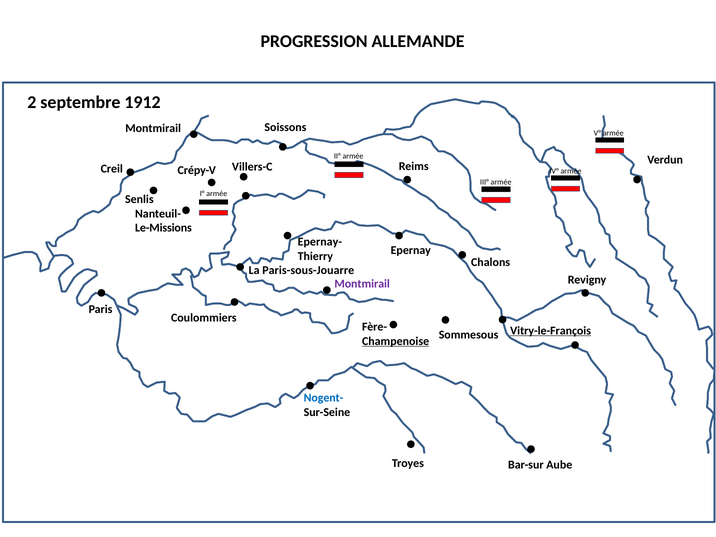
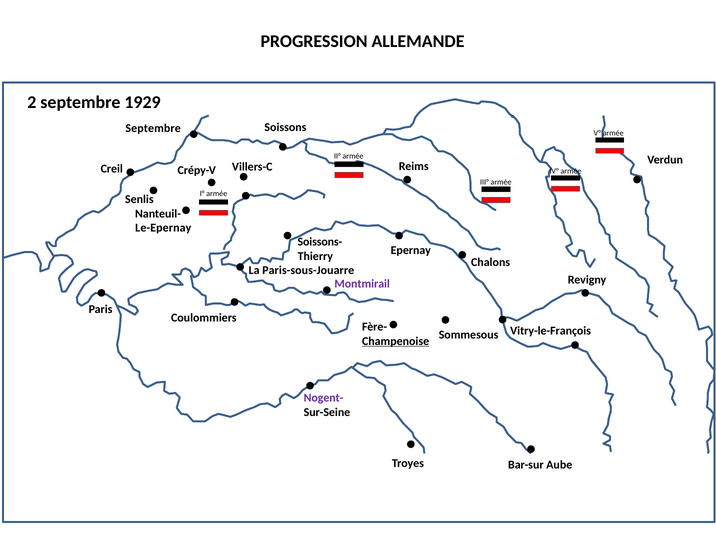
1912: 1912 -> 1929
Montmirail at (153, 129): Montmirail -> Septembre
Le-Missions: Le-Missions -> Le-Epernay
Epernay-: Epernay- -> Soissons-
Vitry-le-François underline: present -> none
Nogent- colour: blue -> purple
